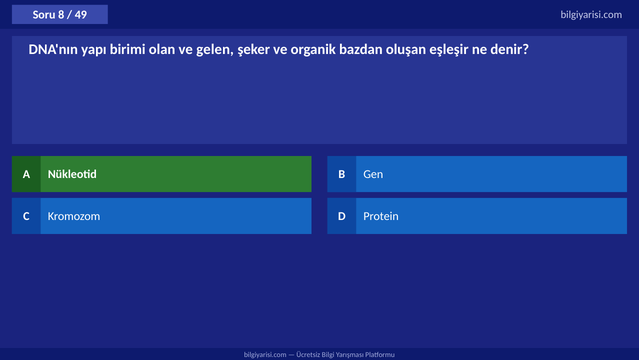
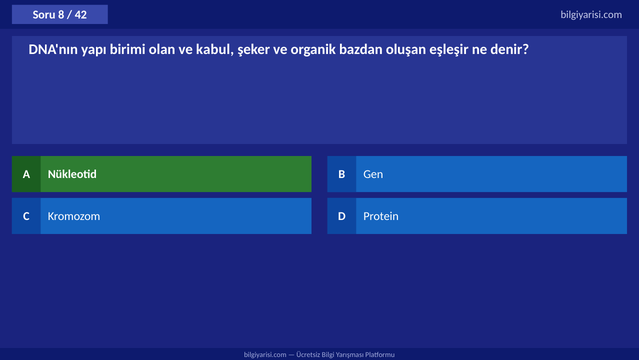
49: 49 -> 42
gelen: gelen -> kabul
